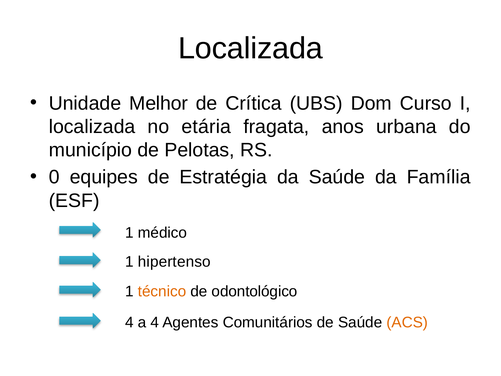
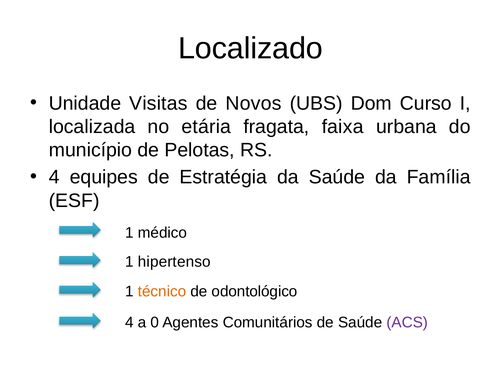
Localizada at (250, 48): Localizada -> Localizado
Melhor: Melhor -> Visitas
Crítica: Crítica -> Novos
anos: anos -> faixa
0 at (54, 177): 0 -> 4
a 4: 4 -> 0
ACS colour: orange -> purple
